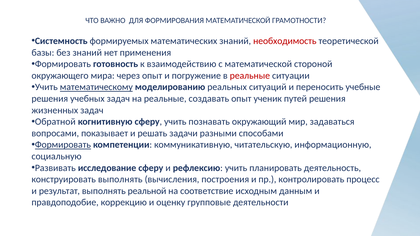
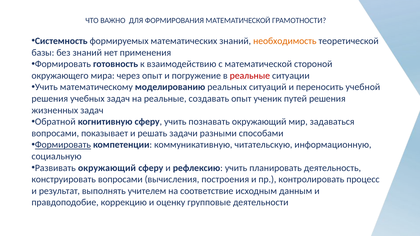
необходимость colour: red -> orange
математическому underline: present -> none
учебные: учебные -> учебной
Развивать исследование: исследование -> окружающий
конструировать выполнять: выполнять -> вопросами
реальной: реальной -> учителем
